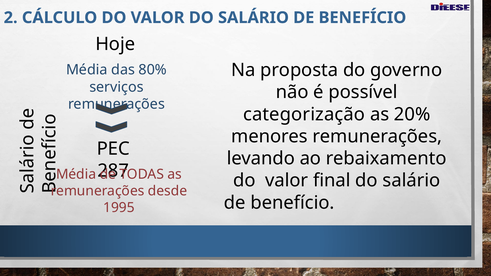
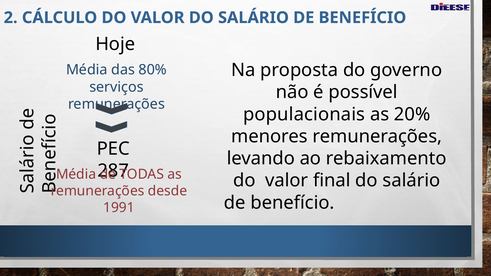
categorização: categorização -> populacionais
1995: 1995 -> 1991
